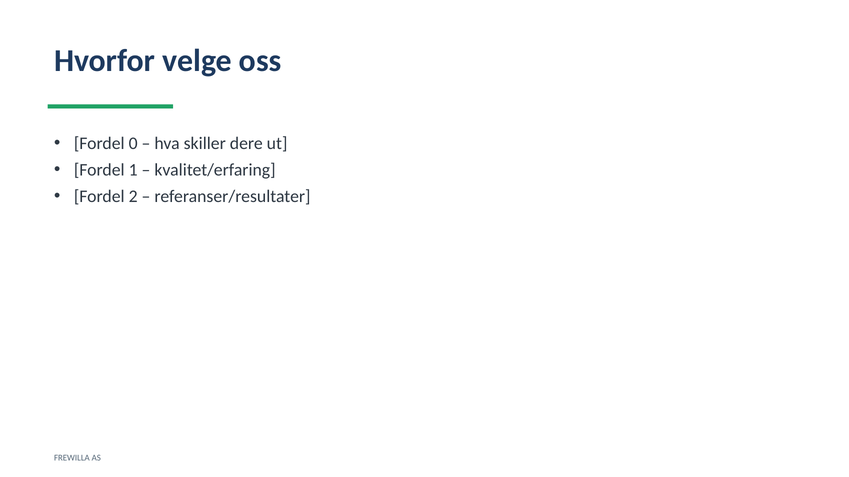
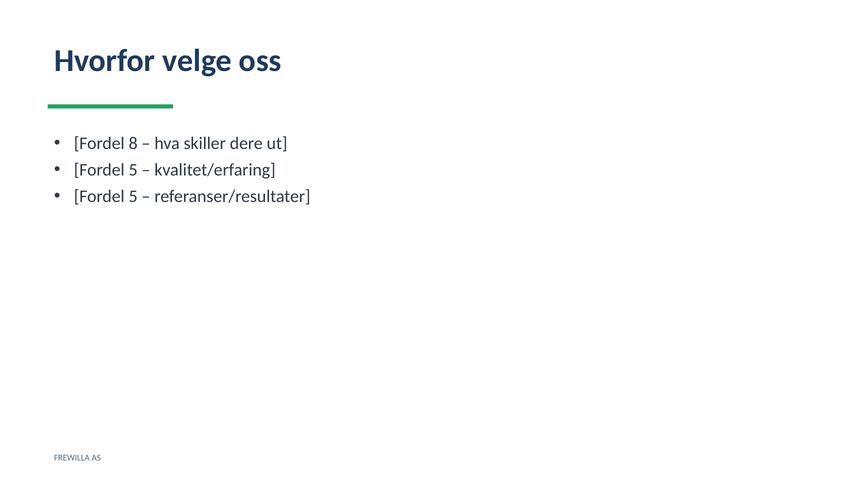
0: 0 -> 8
1 at (133, 170): 1 -> 5
2 at (133, 197): 2 -> 5
